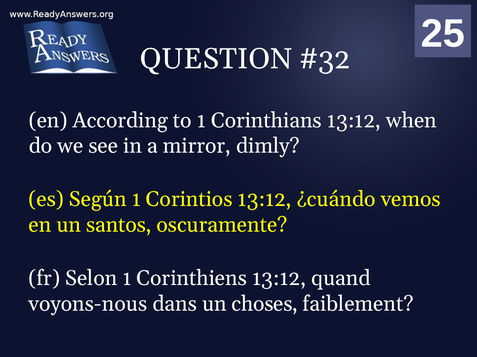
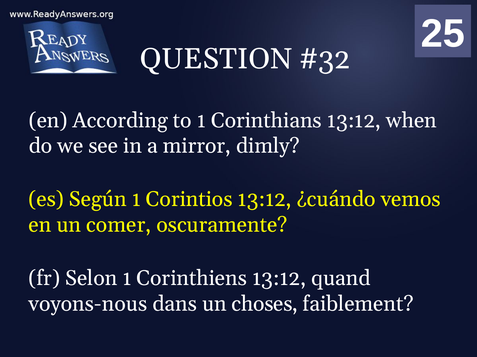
santos: santos -> comer
